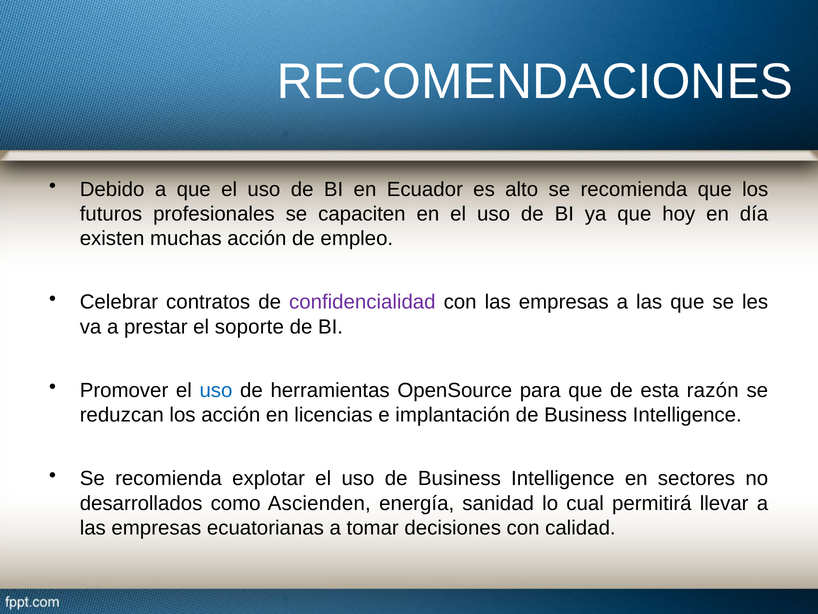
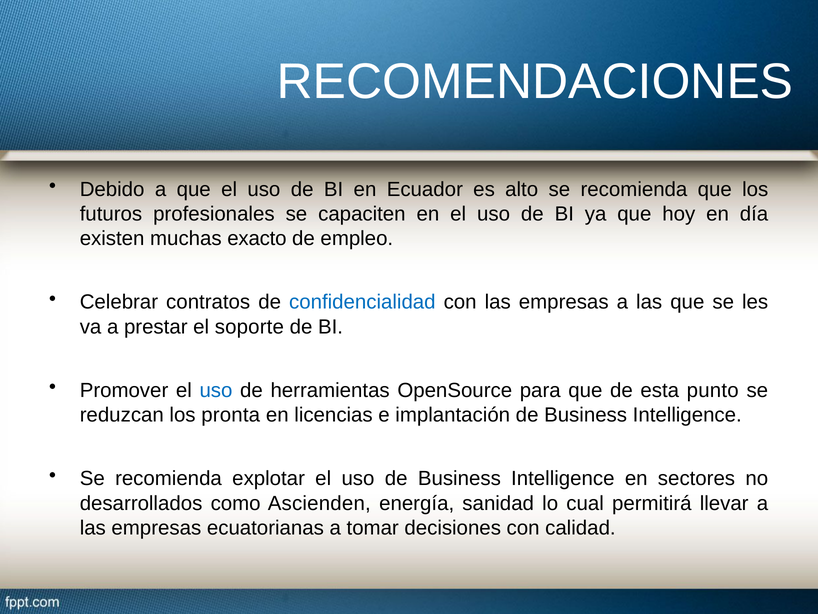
muchas acción: acción -> exacto
confidencialidad colour: purple -> blue
razón: razón -> punto
los acción: acción -> pronta
